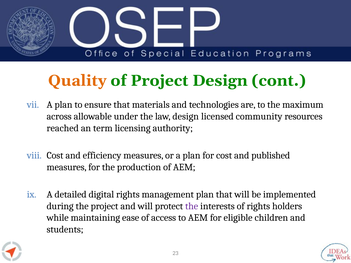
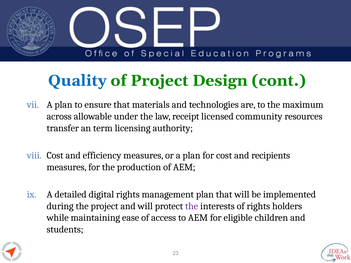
Quality colour: orange -> blue
law design: design -> receipt
reached: reached -> transfer
published: published -> recipients
